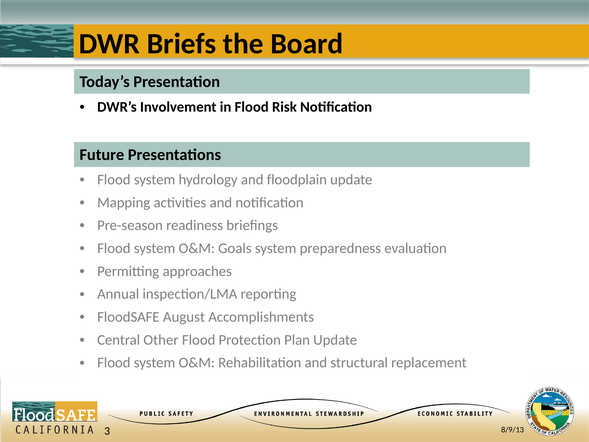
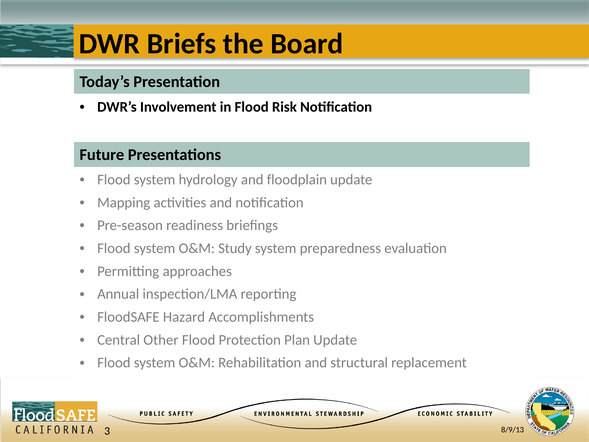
Goals: Goals -> Study
August: August -> Hazard
